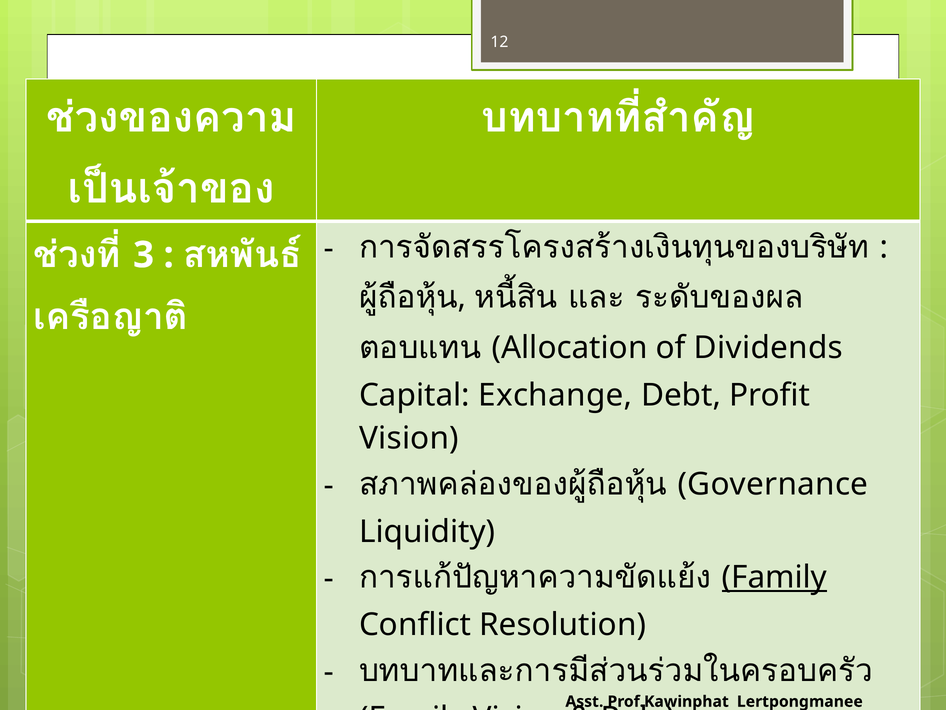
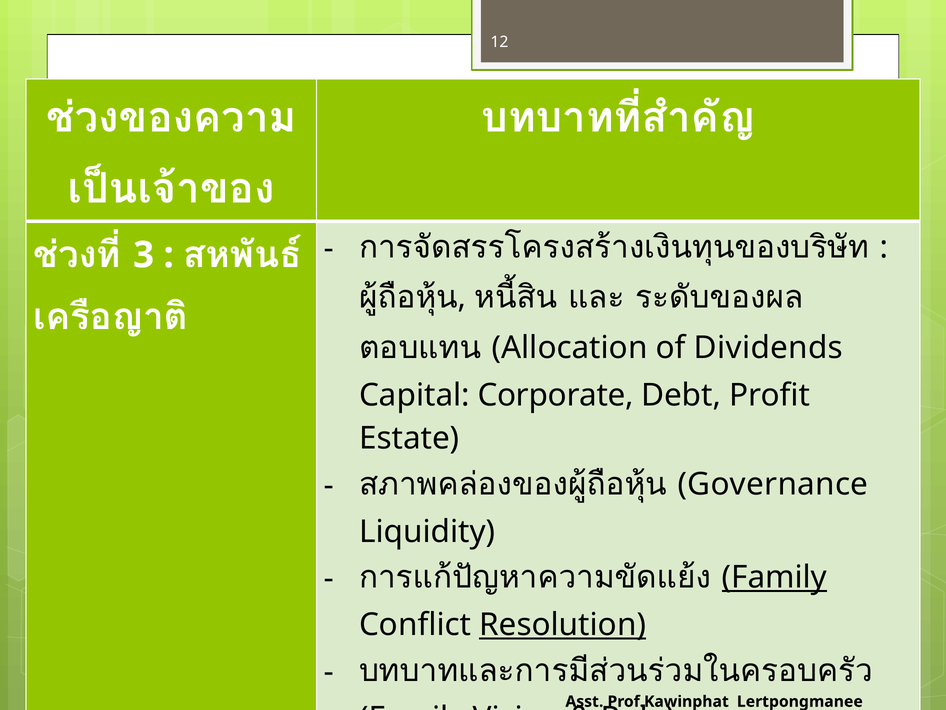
Exchange: Exchange -> Corporate
Vision at (409, 438): Vision -> Estate
Resolution underline: none -> present
